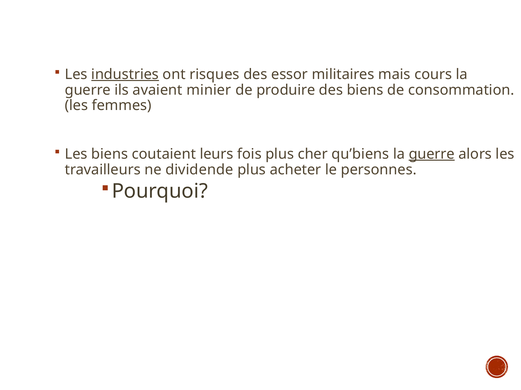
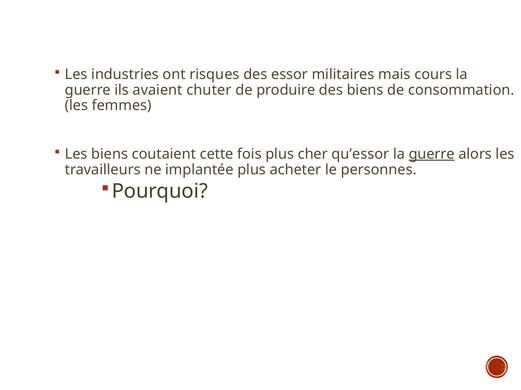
industries underline: present -> none
minier: minier -> chuter
leurs: leurs -> cette
qu’biens: qu’biens -> qu’essor
dividende: dividende -> implantée
